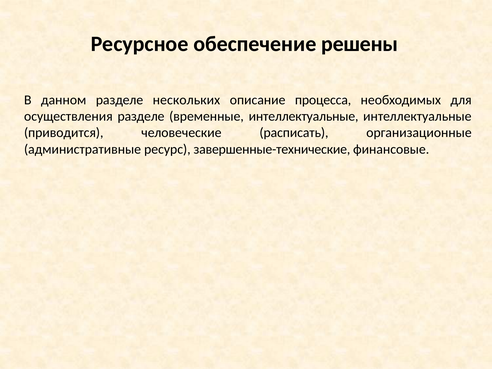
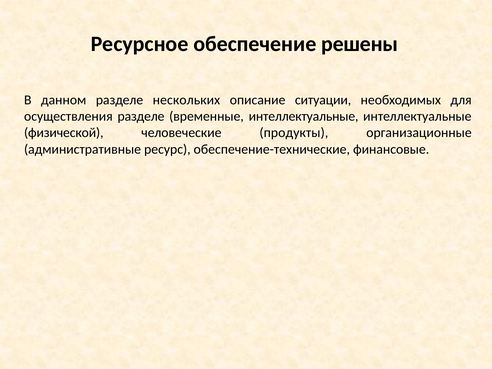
процесса: процесса -> ситуации
приводится: приводится -> физической
расписать: расписать -> продукты
завершенные-технические: завершенные-технические -> обеспечение-технические
